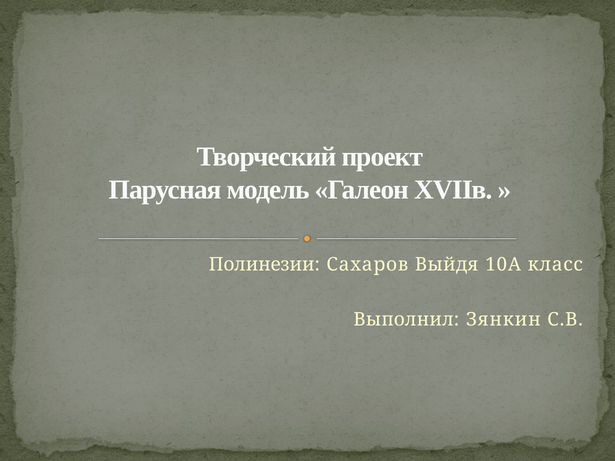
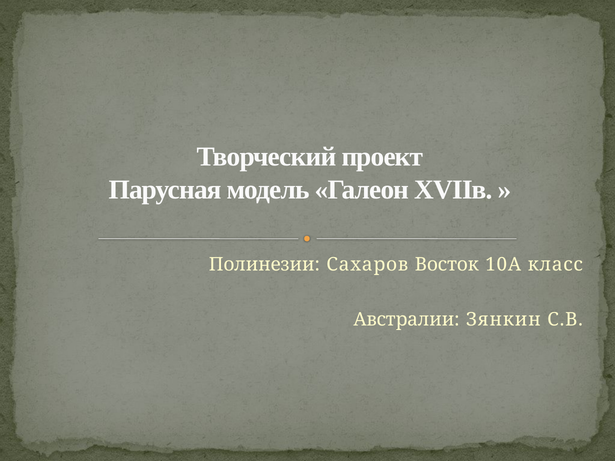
Выйдя: Выйдя -> Восток
Выполнил: Выполнил -> Австралии
